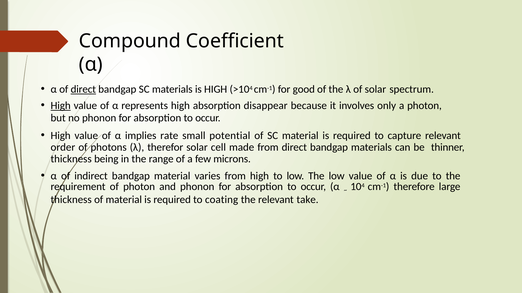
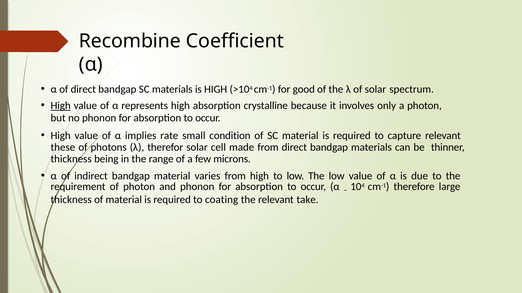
Compound: Compound -> Recombine
direct at (83, 89) underline: present -> none
disappear: disappear -> crystalline
potential: potential -> condition
order: order -> these
